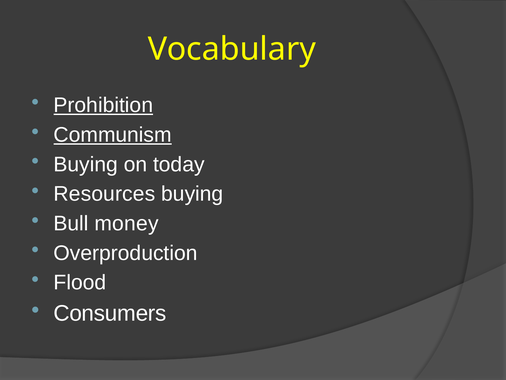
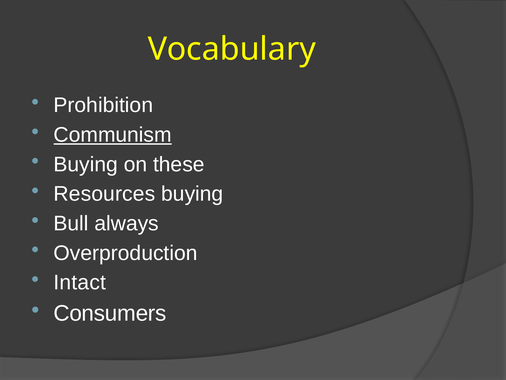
Prohibition underline: present -> none
today: today -> these
money: money -> always
Flood: Flood -> Intact
